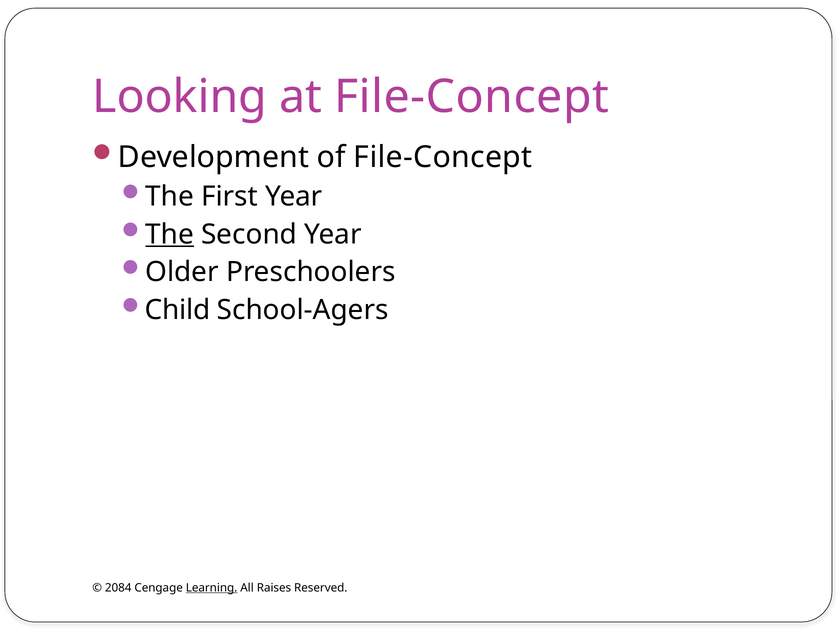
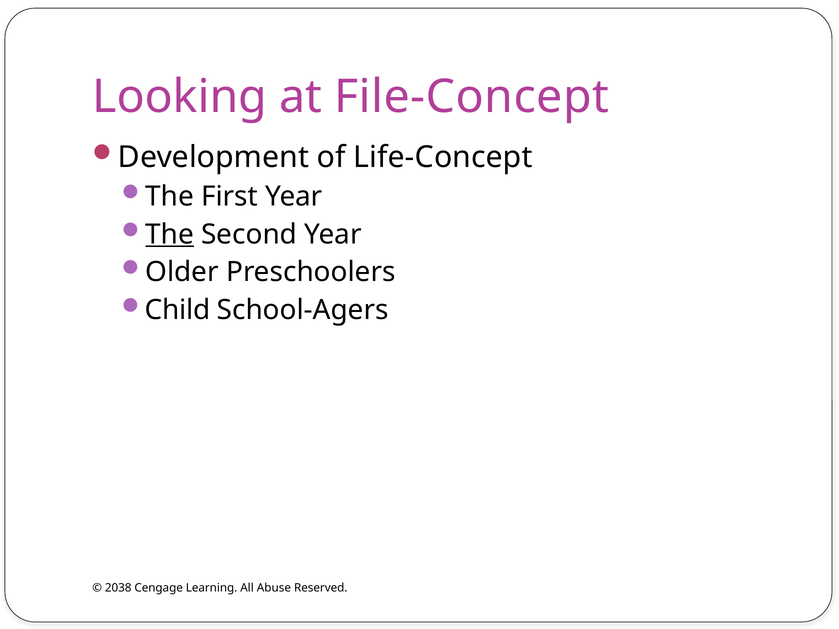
of File-Concept: File-Concept -> Life-Concept
2084: 2084 -> 2038
Learning underline: present -> none
Raises: Raises -> Abuse
